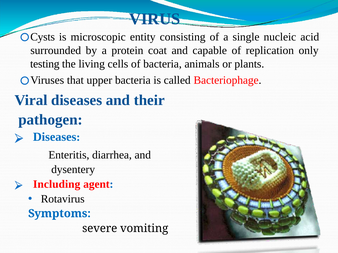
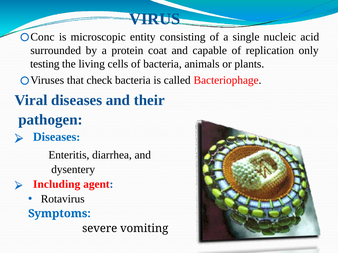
Cysts: Cysts -> Conc
upper: upper -> check
